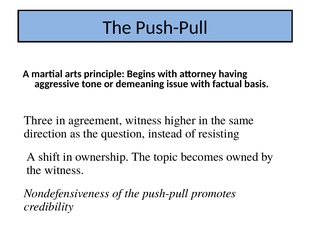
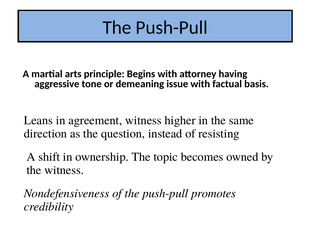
Three: Three -> Leans
